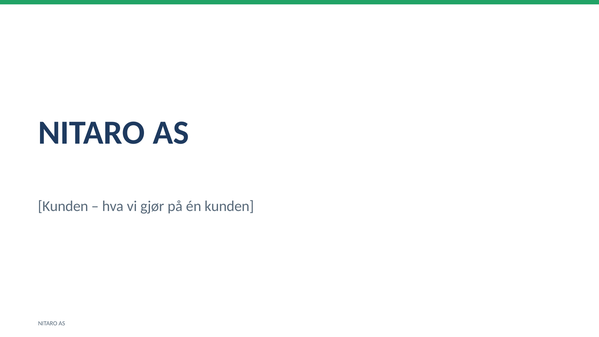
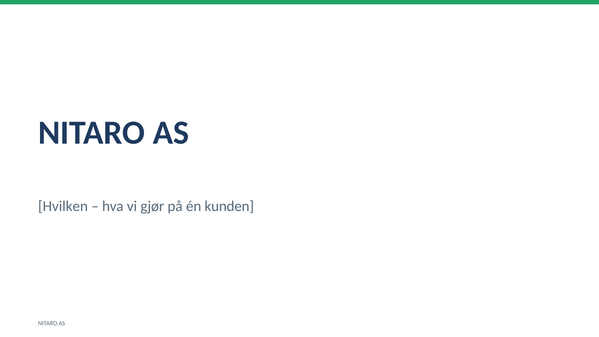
Kunden at (63, 206): Kunden -> Hvilken
